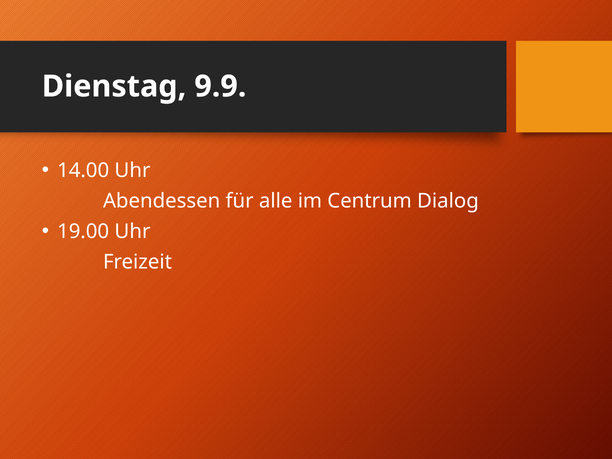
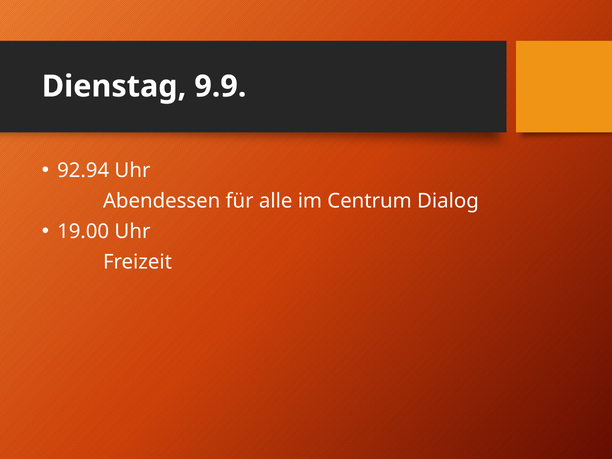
14.00: 14.00 -> 92.94
